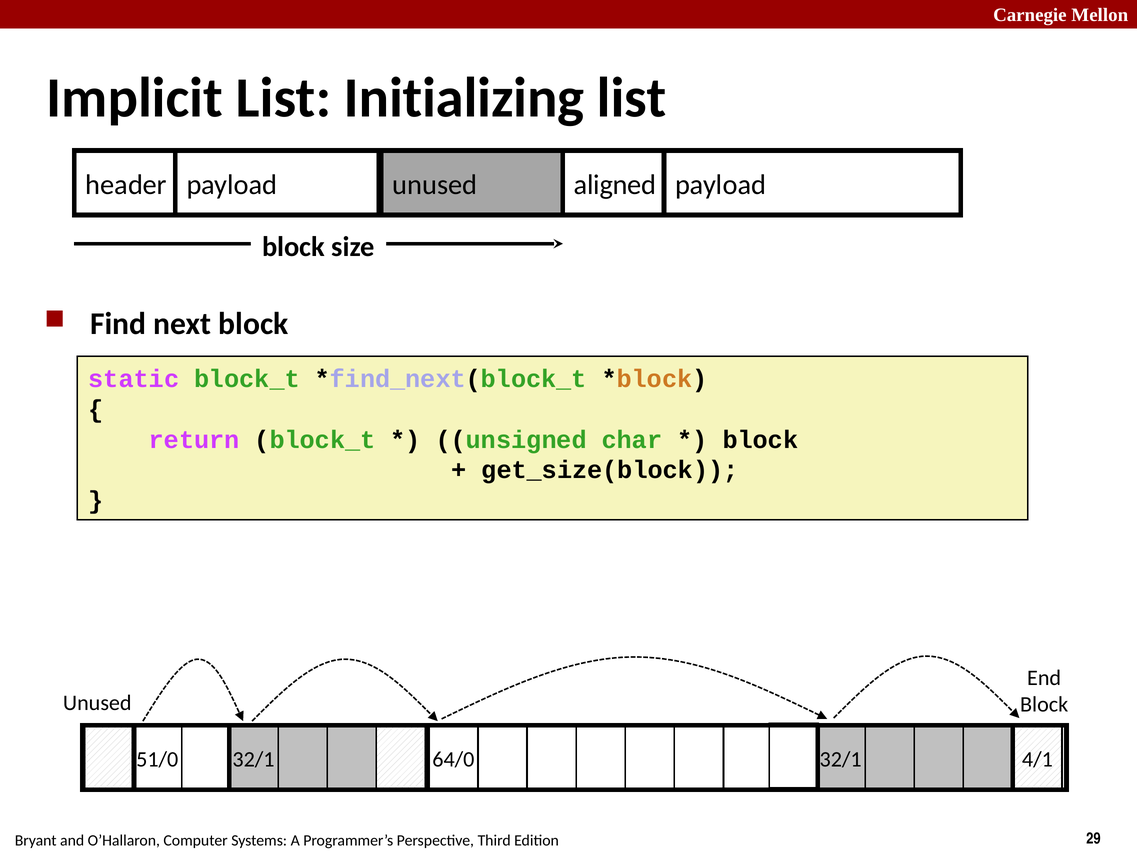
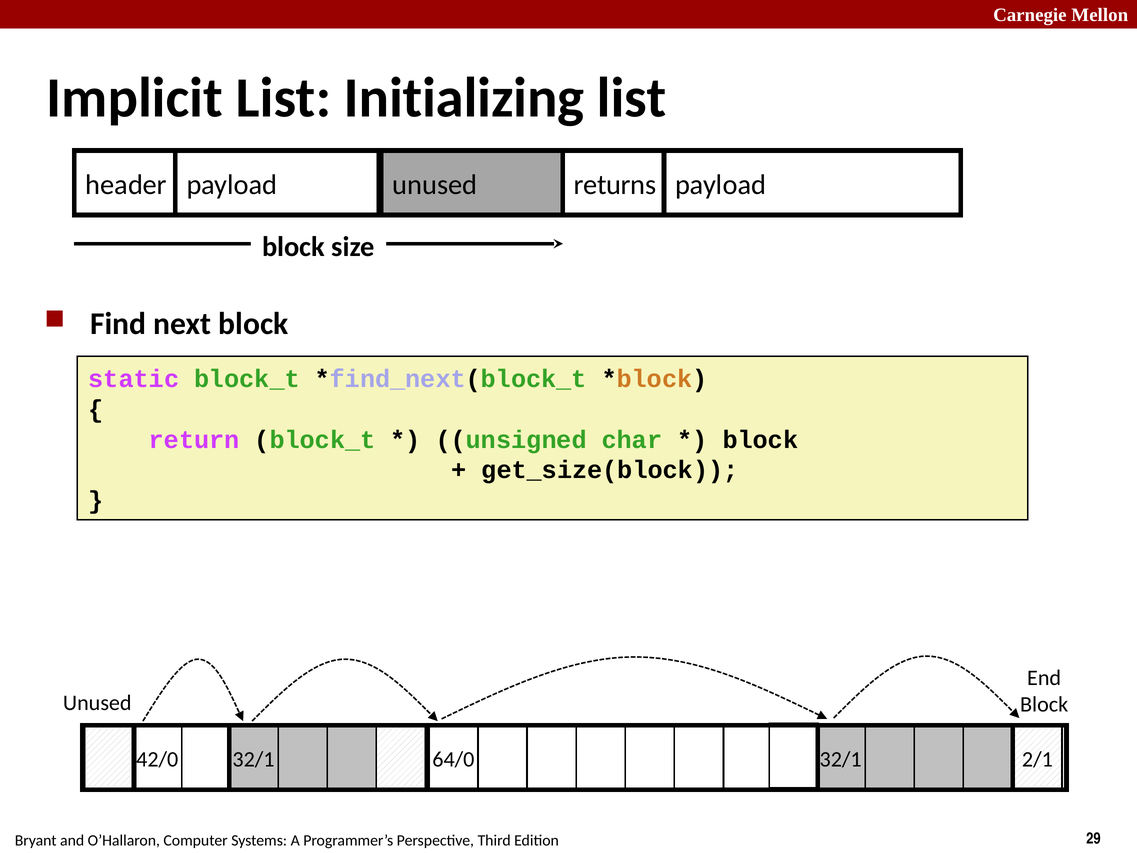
aligned: aligned -> returns
51/0: 51/0 -> 42/0
4/1: 4/1 -> 2/1
